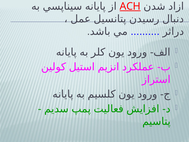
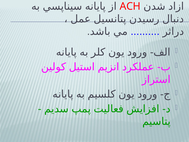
ACH underline: present -> none
